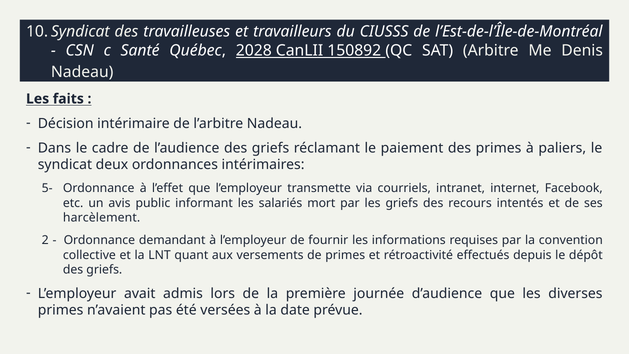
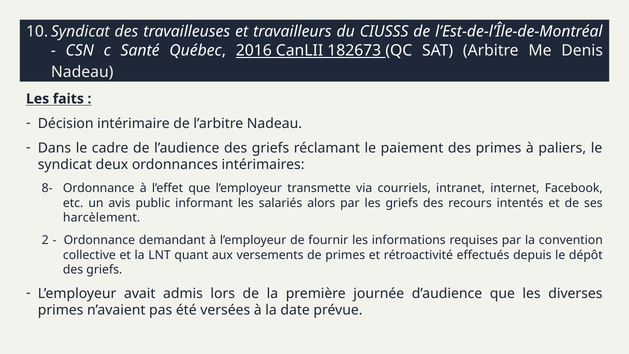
2028: 2028 -> 2016
150892: 150892 -> 182673
5-: 5- -> 8-
mort: mort -> alors
